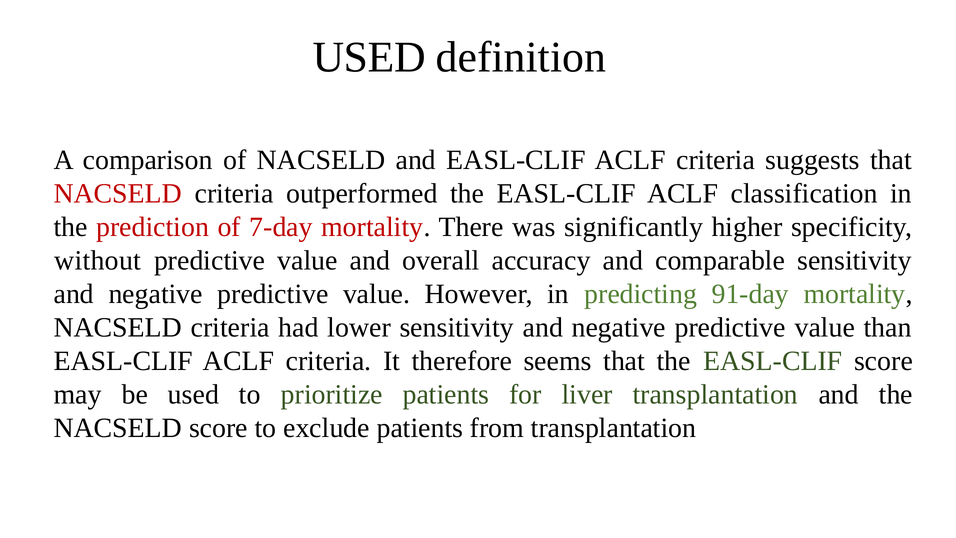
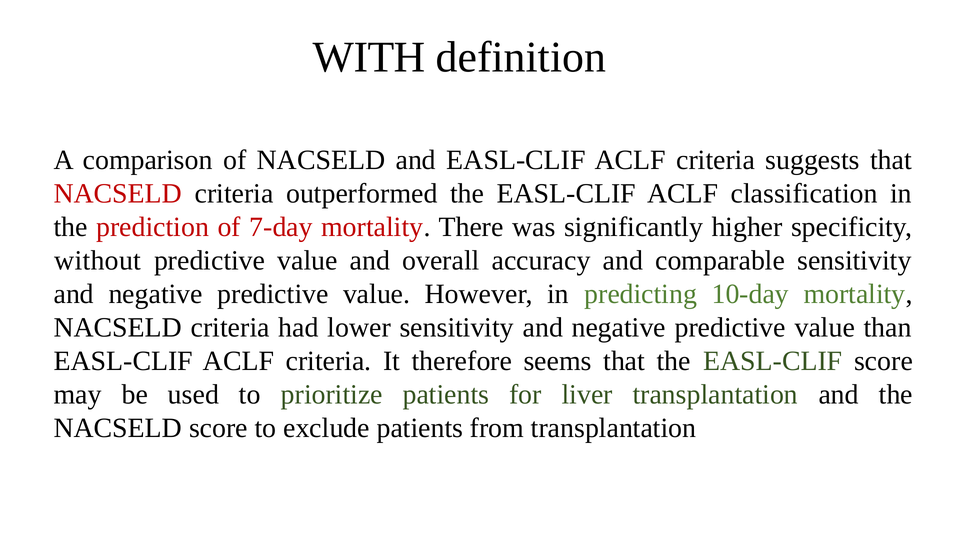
USED at (369, 57): USED -> WITH
91-day: 91-day -> 10-day
